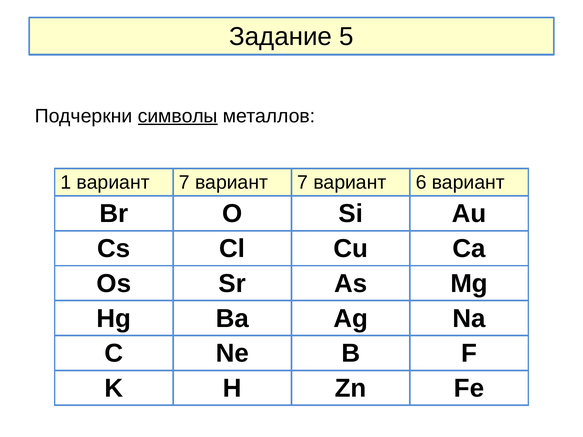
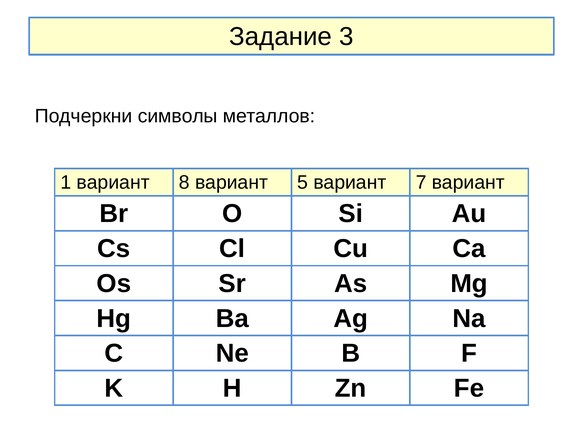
5: 5 -> 3
символы underline: present -> none
1 вариант 7: 7 -> 8
7 at (303, 183): 7 -> 5
6: 6 -> 7
